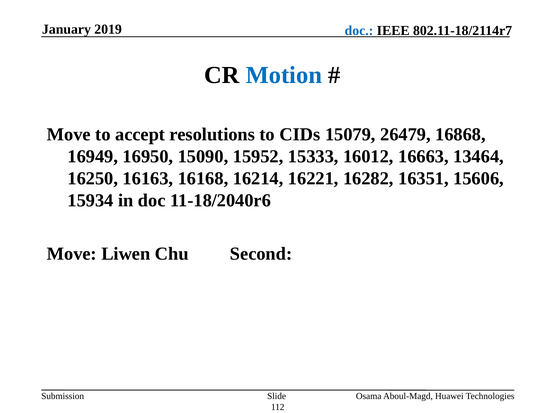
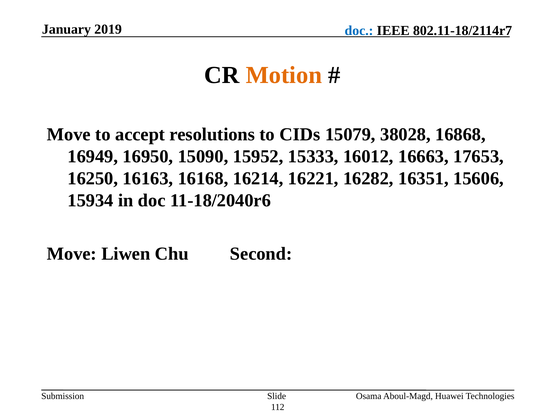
Motion colour: blue -> orange
26479: 26479 -> 38028
13464: 13464 -> 17653
